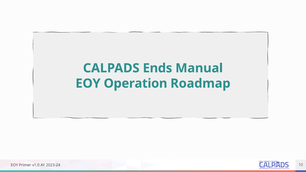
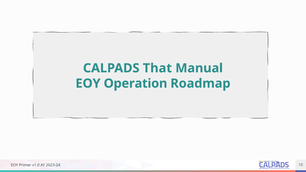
Ends: Ends -> That
